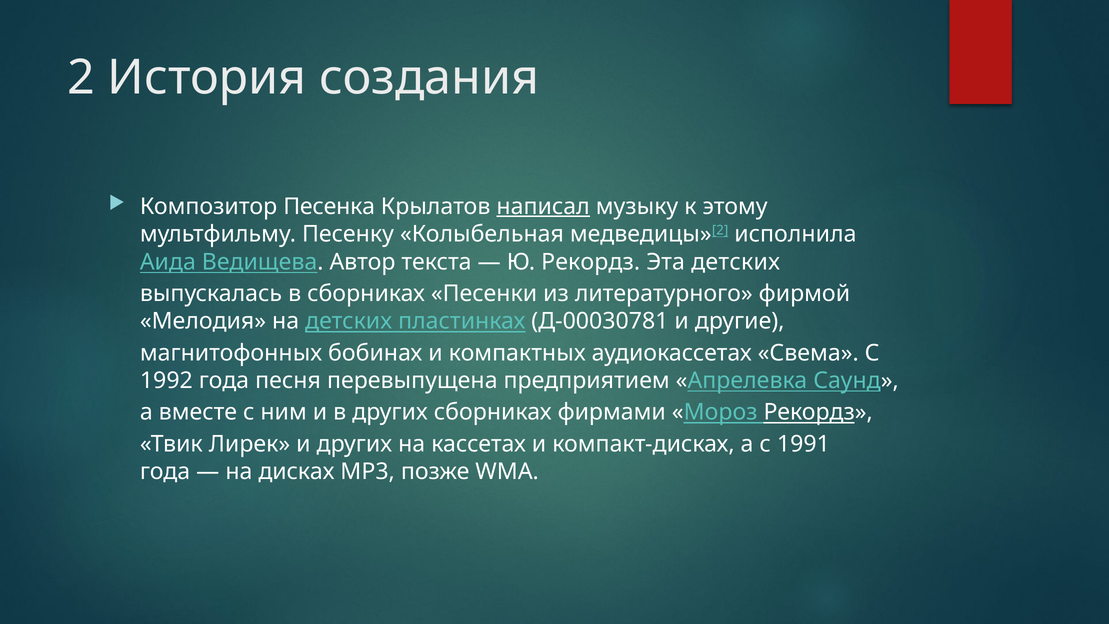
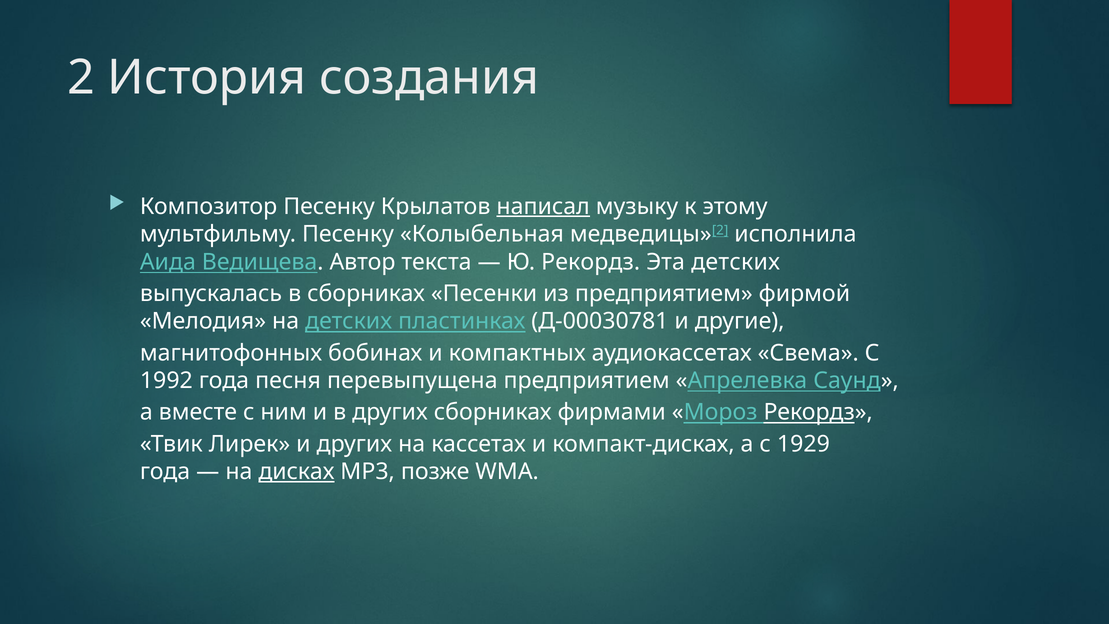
Композитор Песенка: Песенка -> Песенку
из литературного: литературного -> предприятием
1991: 1991 -> 1929
дисках underline: none -> present
